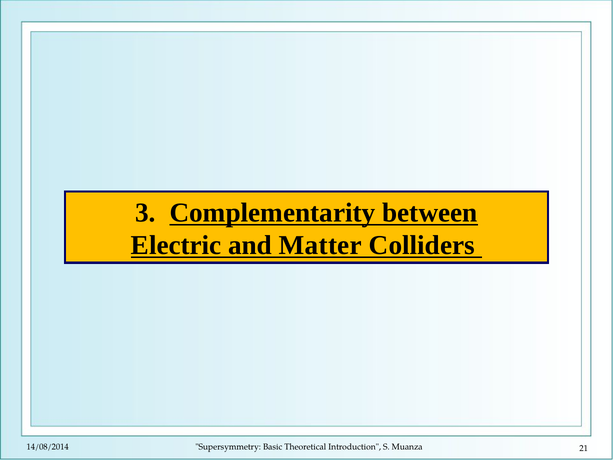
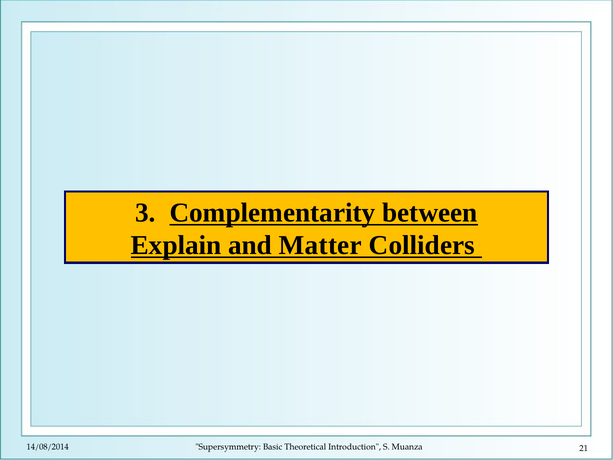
Electric: Electric -> Explain
